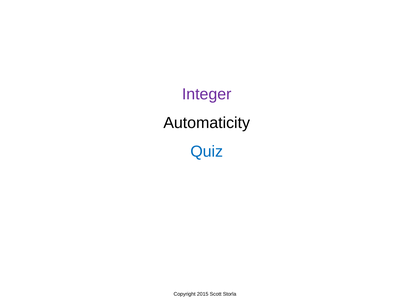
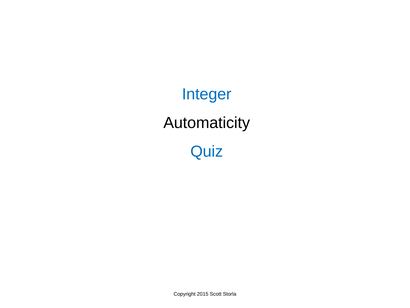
Integer colour: purple -> blue
